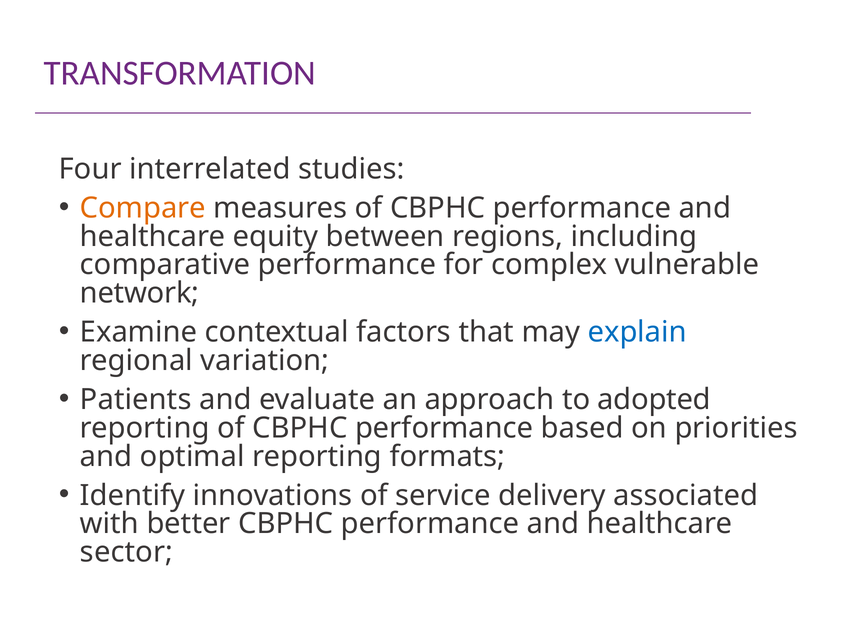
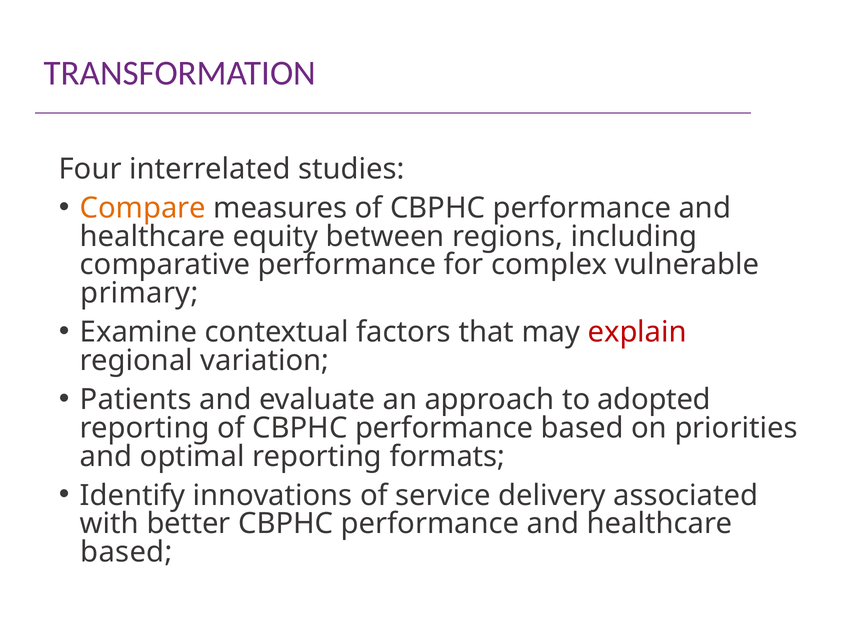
network: network -> primary
explain colour: blue -> red
sector at (127, 552): sector -> based
